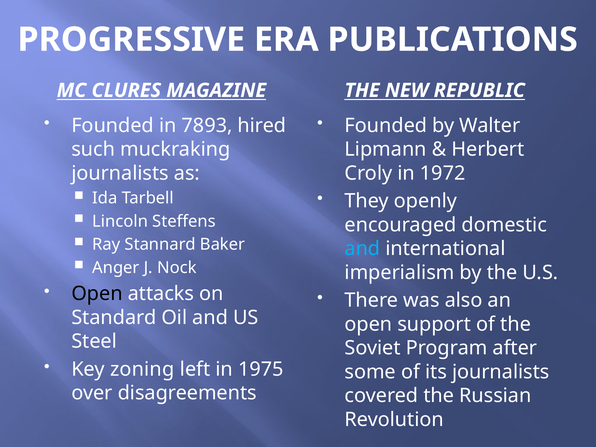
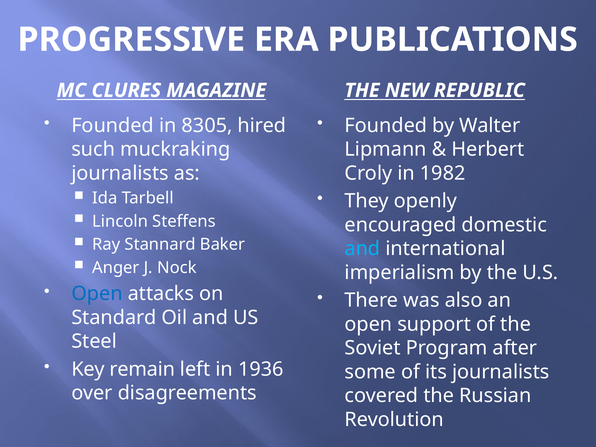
7893: 7893 -> 8305
1972: 1972 -> 1982
Open at (97, 294) colour: black -> blue
zoning: zoning -> remain
1975: 1975 -> 1936
